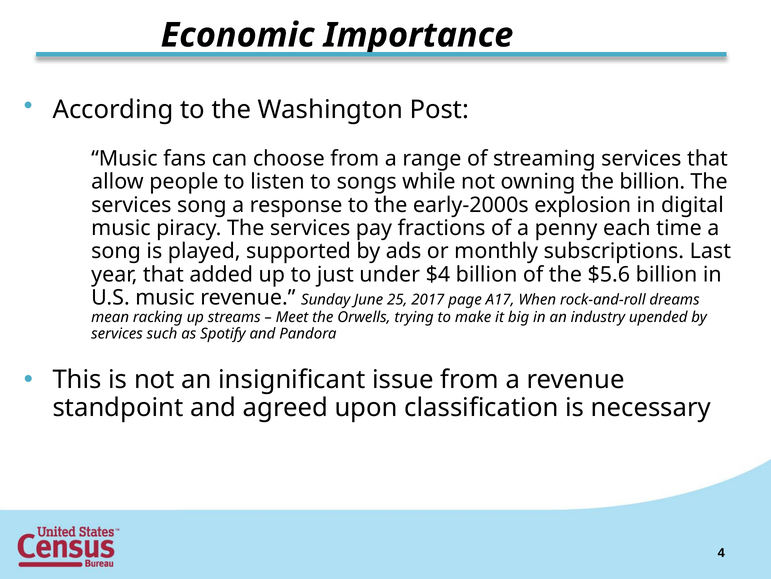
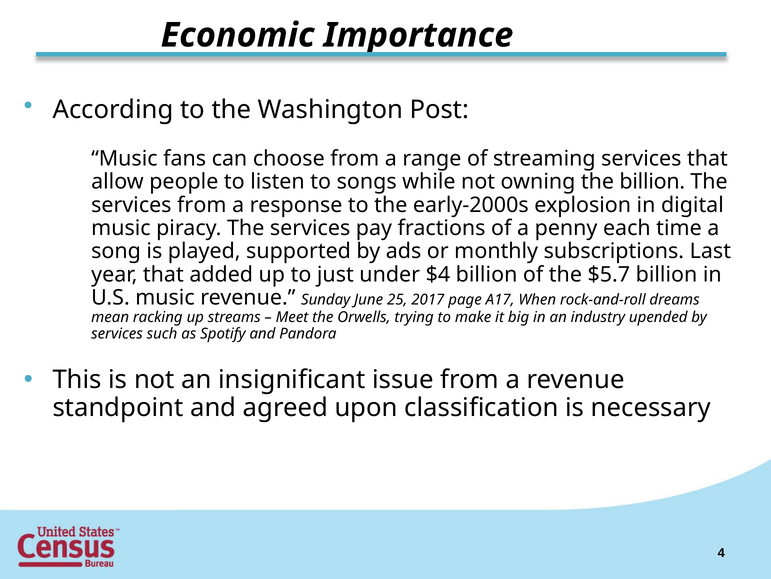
services song: song -> from
$5.6: $5.6 -> $5.7
